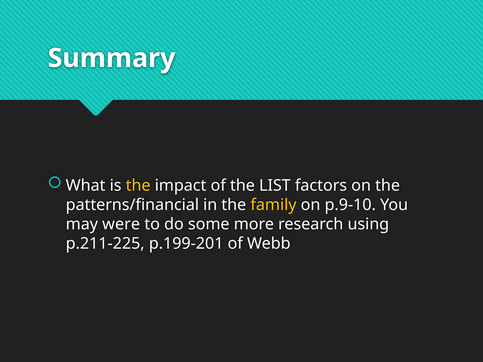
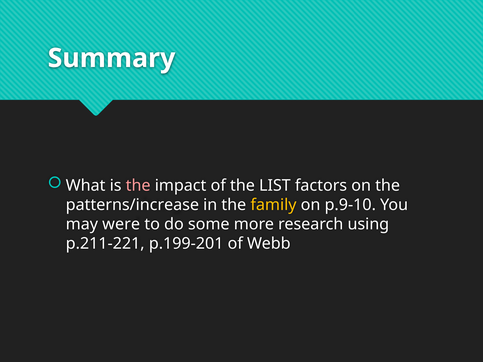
the at (138, 186) colour: yellow -> pink
patterns/financial: patterns/financial -> patterns/increase
p.211-225: p.211-225 -> p.211-221
